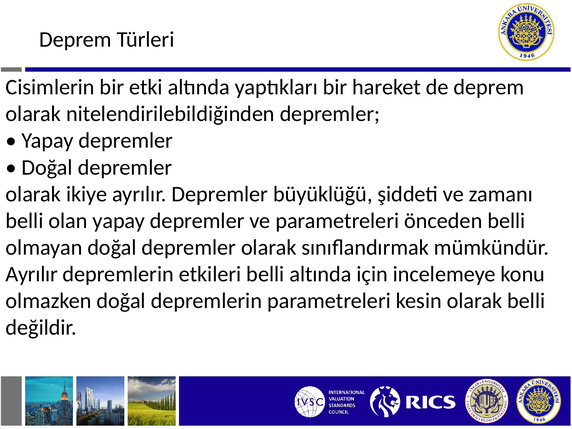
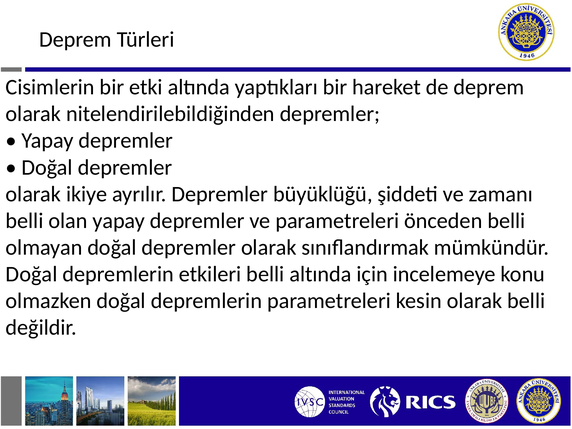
Ayrılır at (32, 274): Ayrılır -> Doğal
